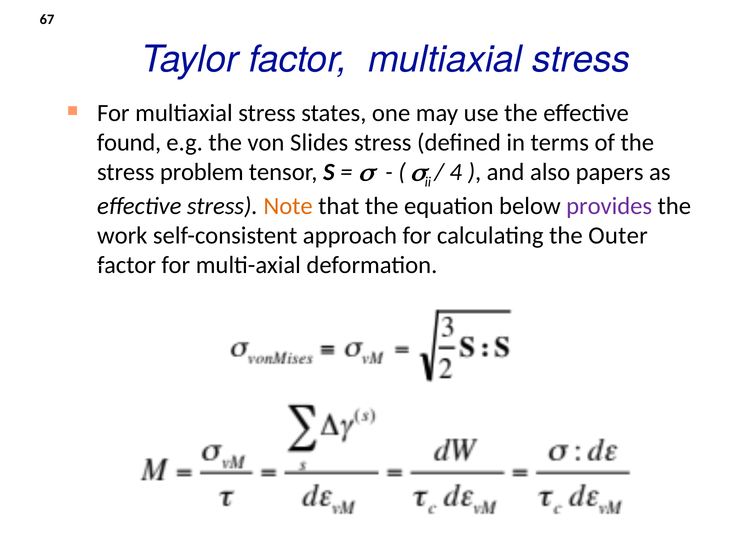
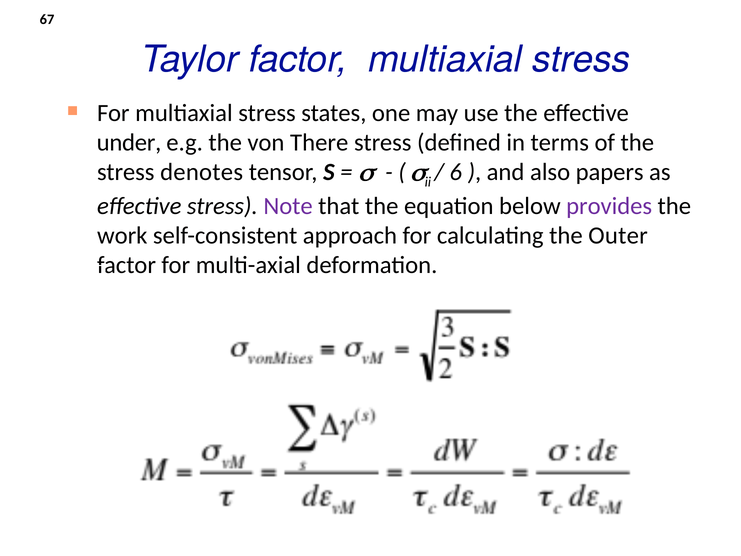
found: found -> under
Slides: Slides -> There
problem: problem -> denotes
4: 4 -> 6
Note colour: orange -> purple
